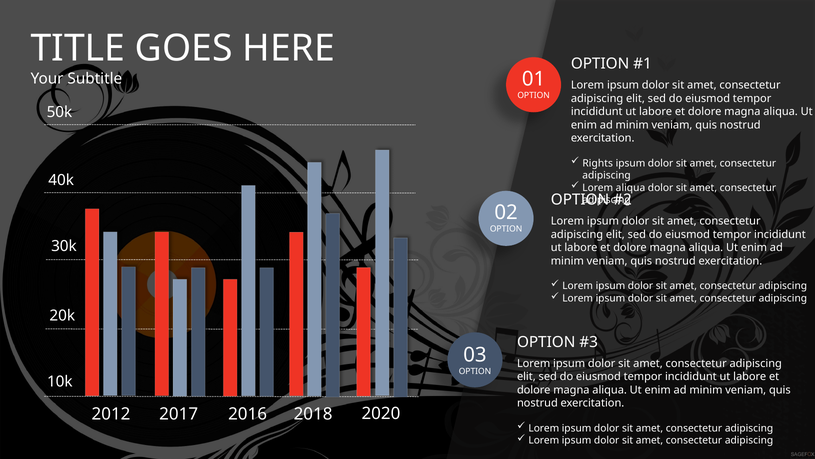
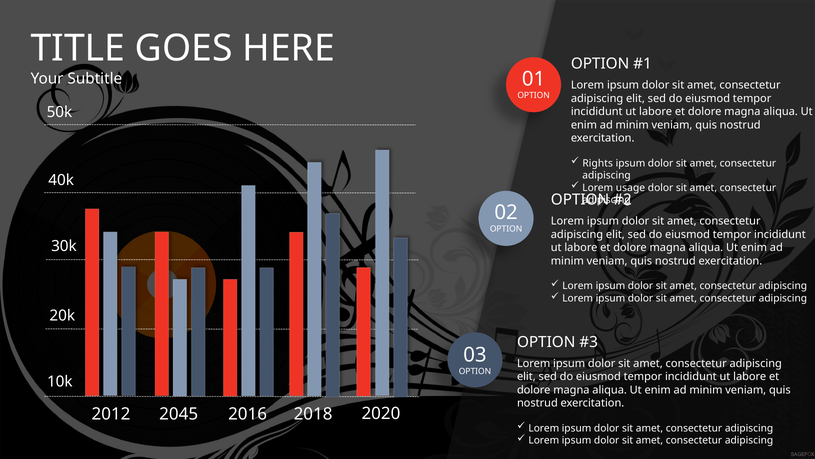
Lorem aliqua: aliqua -> usage
2017: 2017 -> 2045
